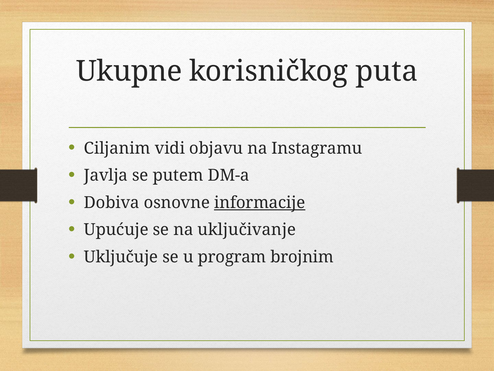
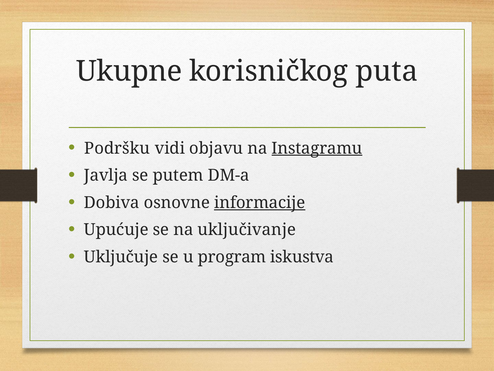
Ciljanim: Ciljanim -> Podršku
Instagramu underline: none -> present
brojnim: brojnim -> iskustva
